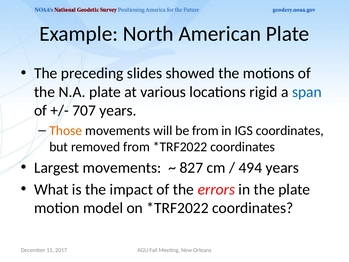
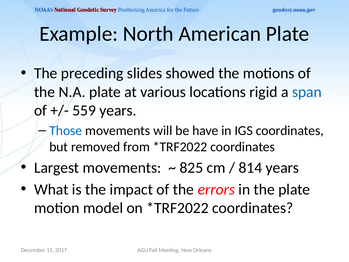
707: 707 -> 559
Those colour: orange -> blue
be from: from -> have
827: 827 -> 825
494: 494 -> 814
